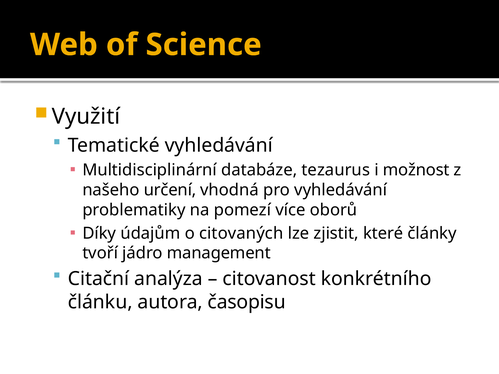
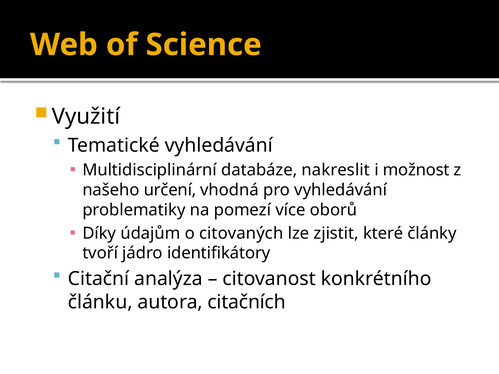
tezaurus: tezaurus -> nakreslit
management: management -> identifikátory
časopisu: časopisu -> citačních
